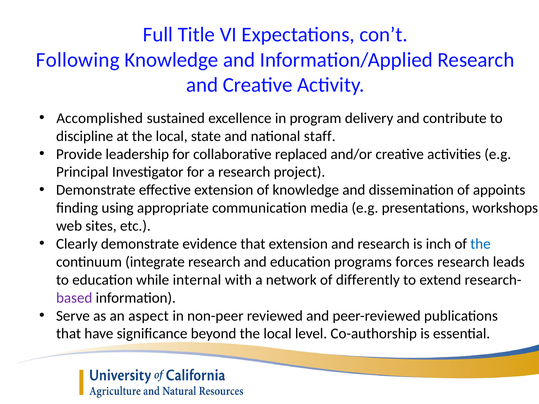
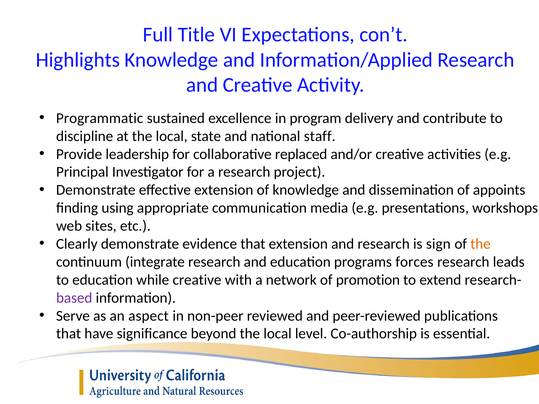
Following: Following -> Highlights
Accomplished: Accomplished -> Programmatic
inch: inch -> sign
the at (480, 244) colour: blue -> orange
while internal: internal -> creative
differently: differently -> promotion
